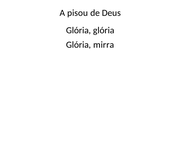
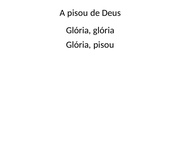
Glória mirra: mirra -> pisou
